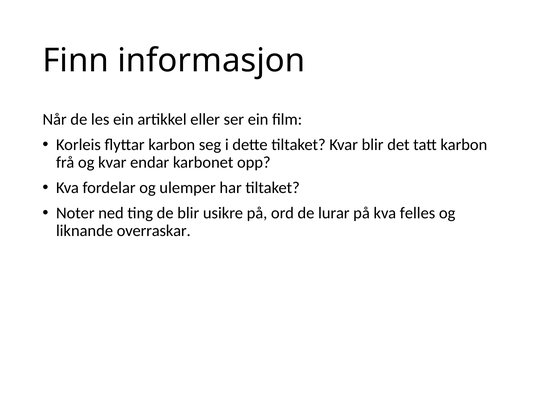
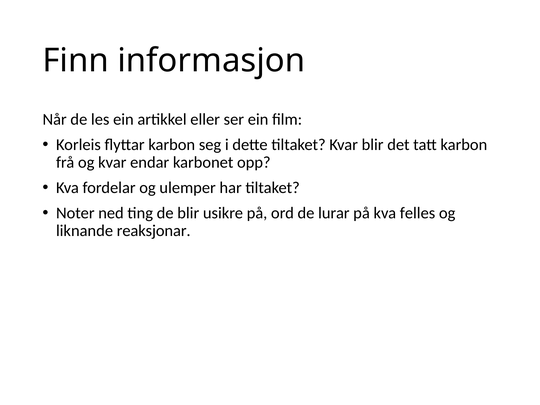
overraskar: overraskar -> reaksjonar
